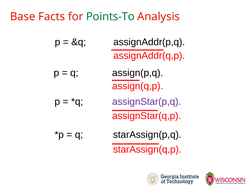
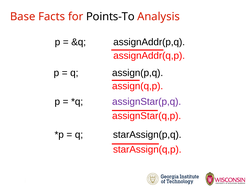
Points-To colour: green -> black
